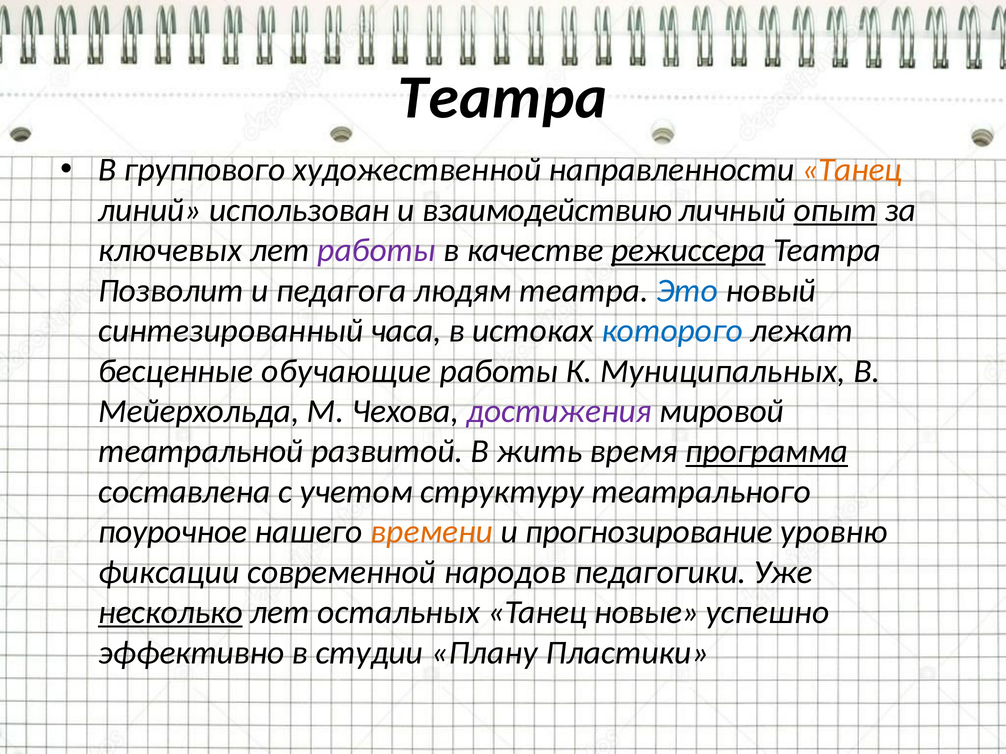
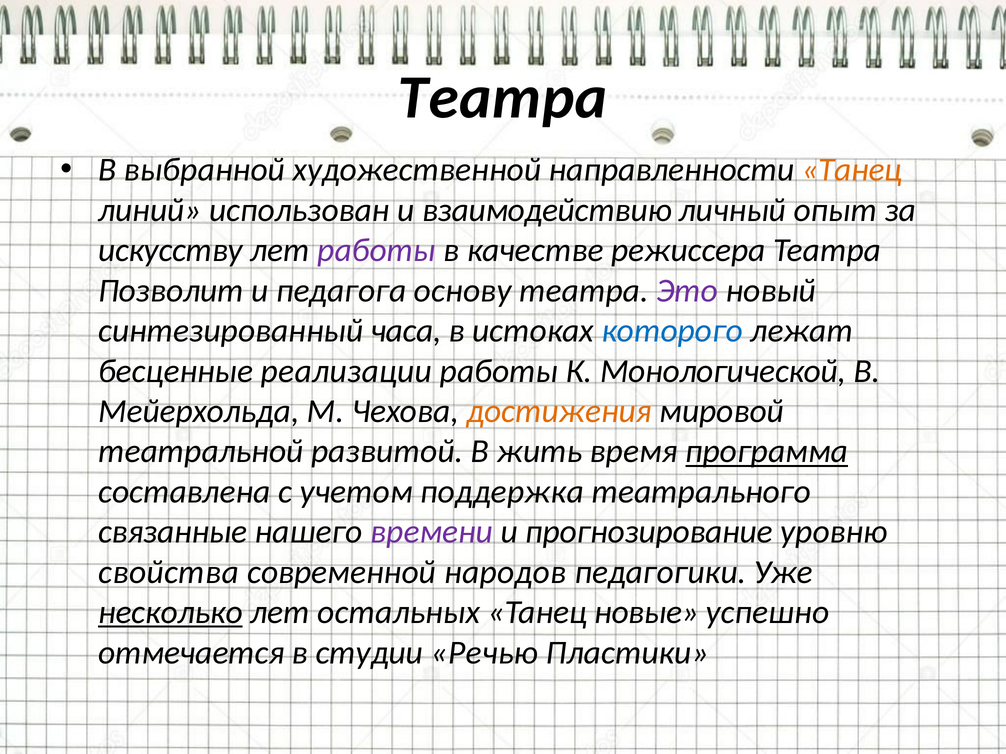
группового: группового -> выбранной
опыт underline: present -> none
ключевых: ключевых -> искусству
режиссера underline: present -> none
людям: людям -> основу
Это colour: blue -> purple
обучающие: обучающие -> реализации
Муниципальных: Муниципальных -> Монологической
достижения colour: purple -> orange
структуру: структуру -> поддержка
поурочное: поурочное -> связанные
времени colour: orange -> purple
фиксации: фиксации -> свойства
эффективно: эффективно -> отмечается
Плану: Плану -> Речью
